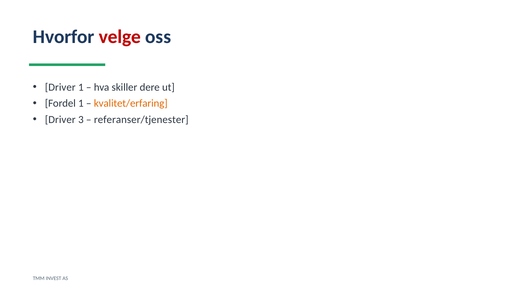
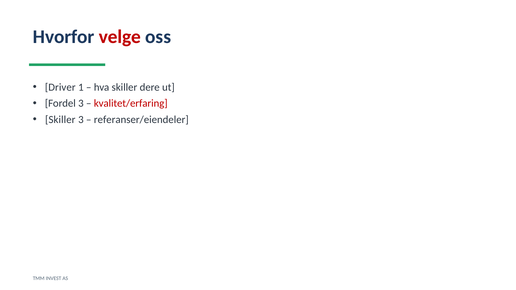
Fordel 1: 1 -> 3
kvalitet/erfaring colour: orange -> red
Driver at (60, 120): Driver -> Skiller
referanser/tjenester: referanser/tjenester -> referanser/eiendeler
